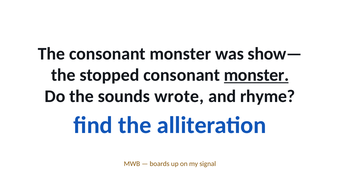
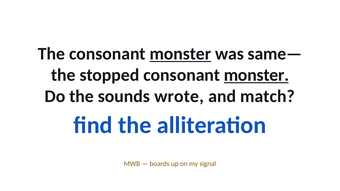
monster at (180, 54) underline: none -> present
show—: show— -> same—
rhyme: rhyme -> match
